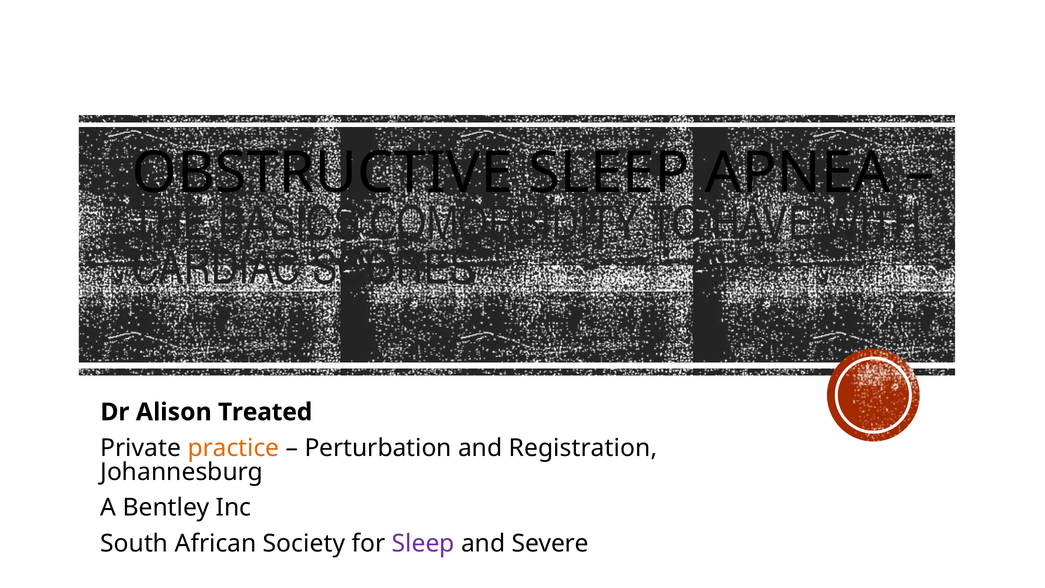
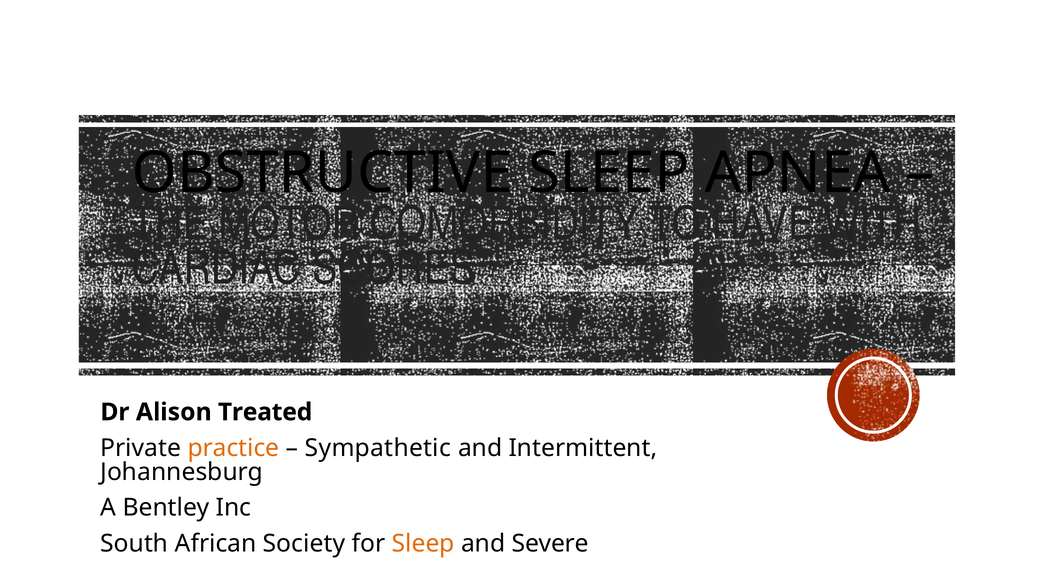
BASICS: BASICS -> MOTOR
Perturbation: Perturbation -> Sympathetic
Registration: Registration -> Intermittent
Sleep at (423, 543) colour: purple -> orange
